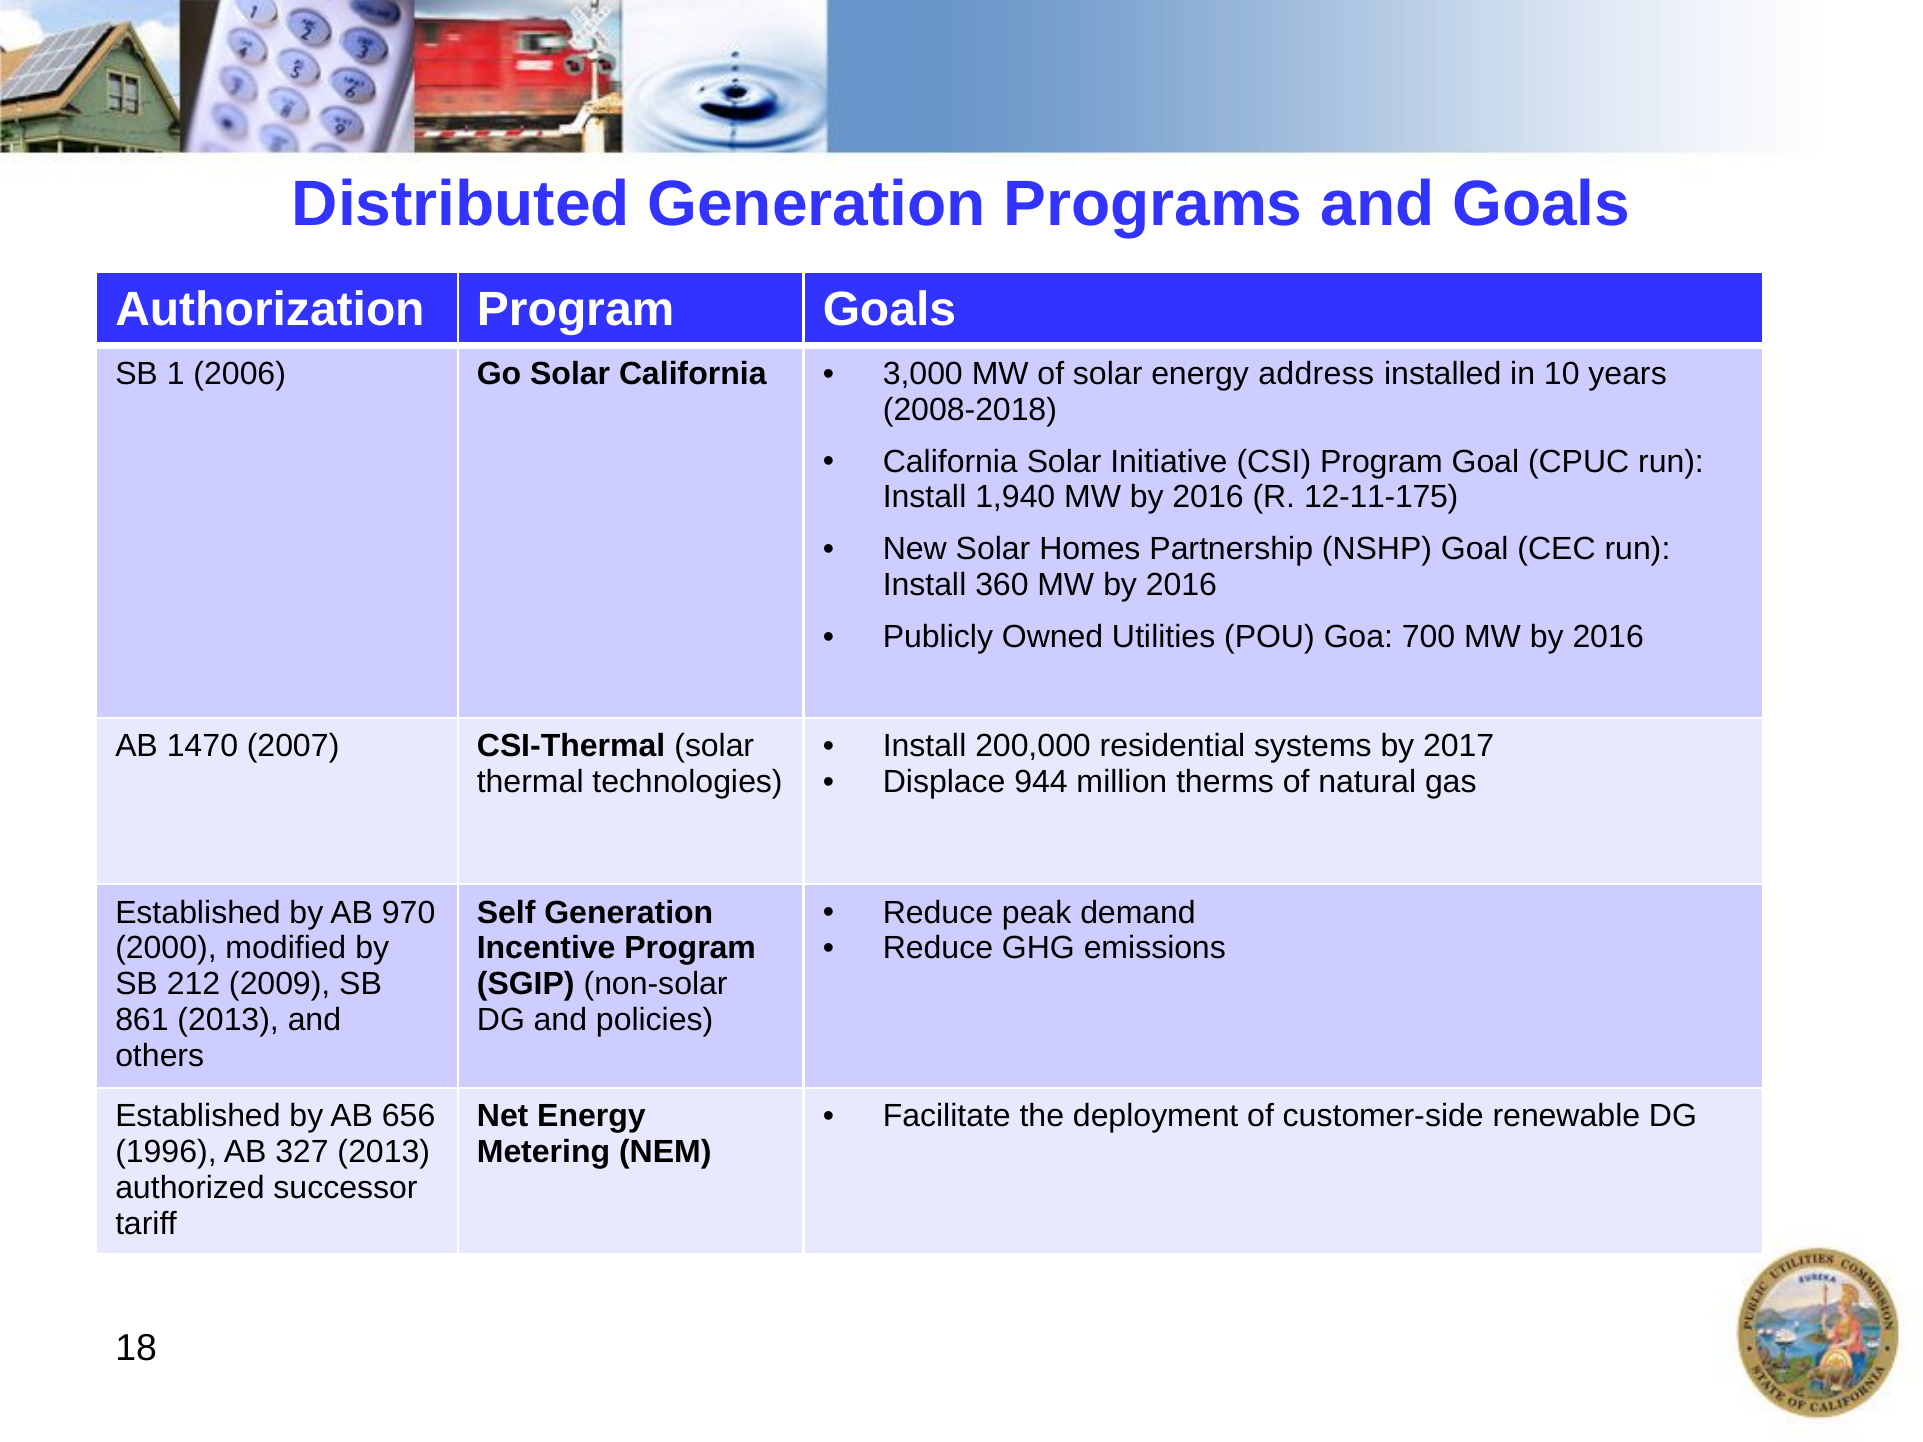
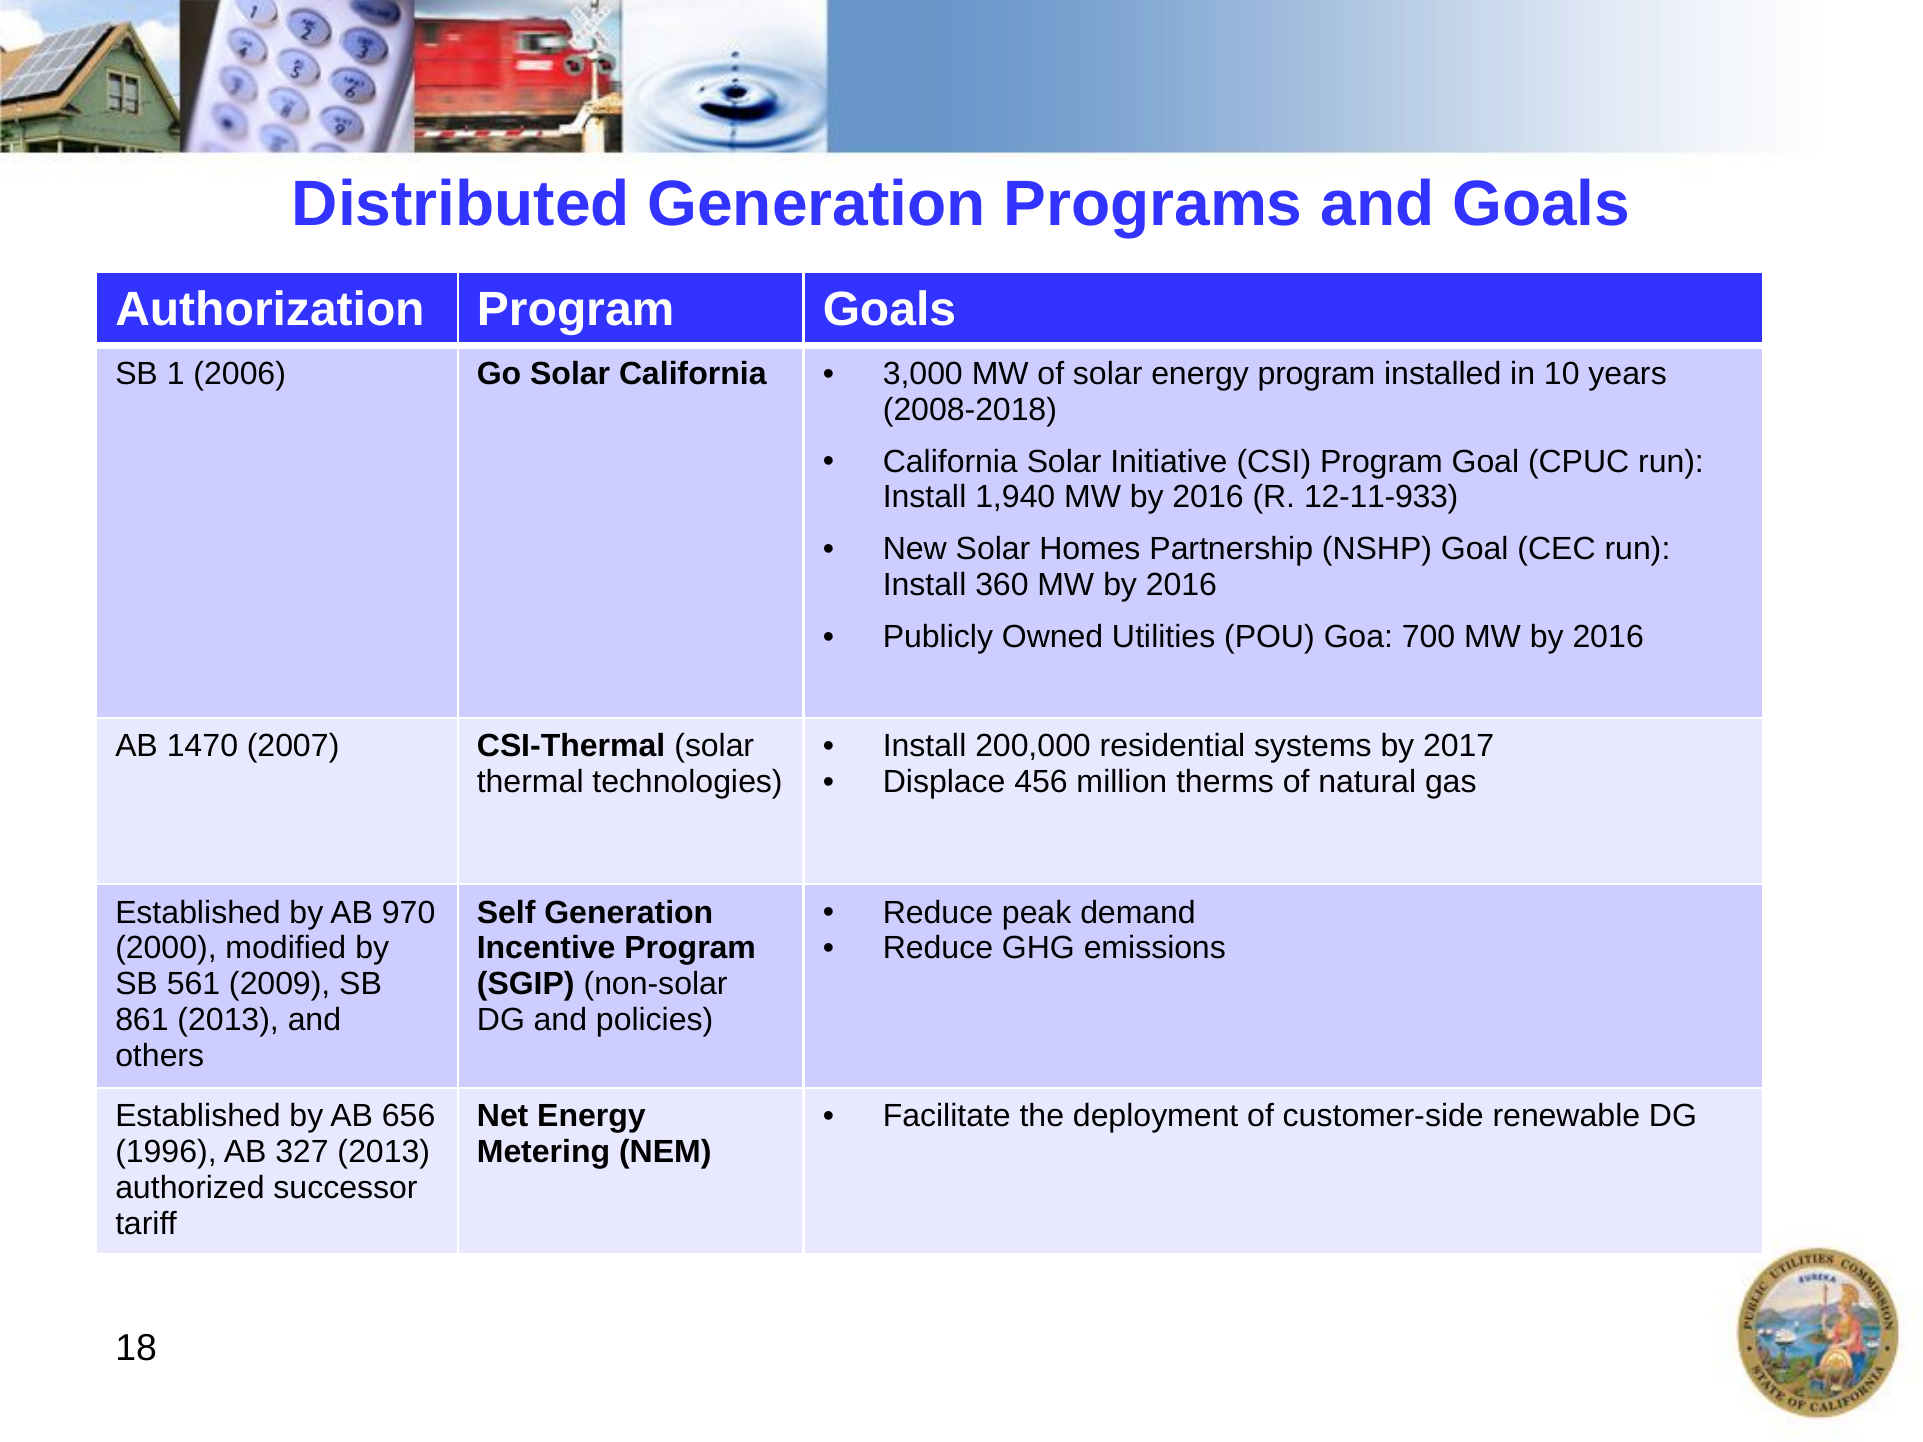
energy address: address -> program
12-11-175: 12-11-175 -> 12-11-933
944: 944 -> 456
212: 212 -> 561
